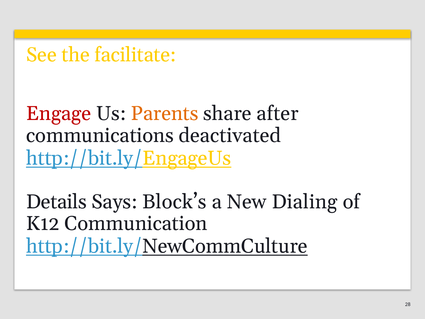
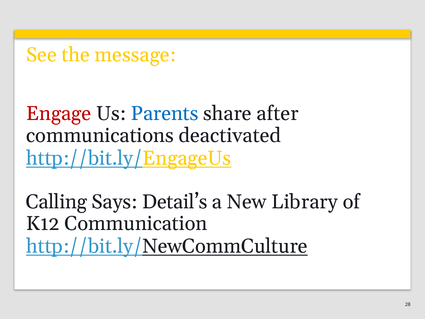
facilitate: facilitate -> message
Parents colour: orange -> blue
Details: Details -> Calling
Block’s: Block’s -> Detail’s
Dialing: Dialing -> Library
